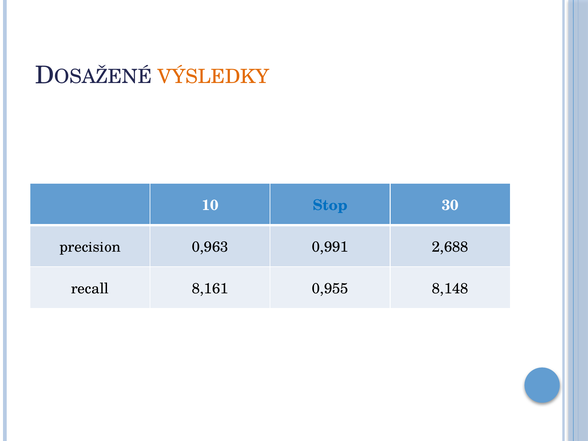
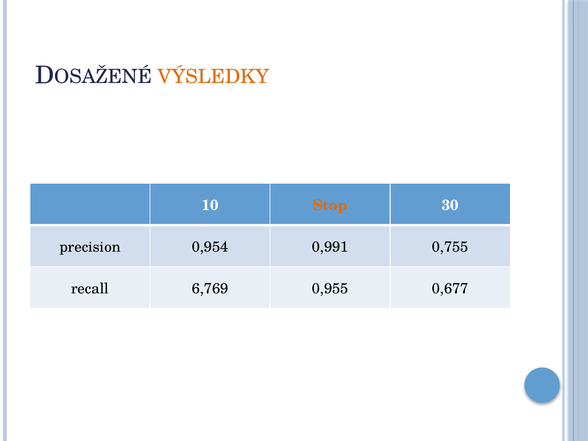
Stop colour: blue -> orange
0,963: 0,963 -> 0,954
2,688: 2,688 -> 0,755
8,161: 8,161 -> 6,769
8,148: 8,148 -> 0,677
